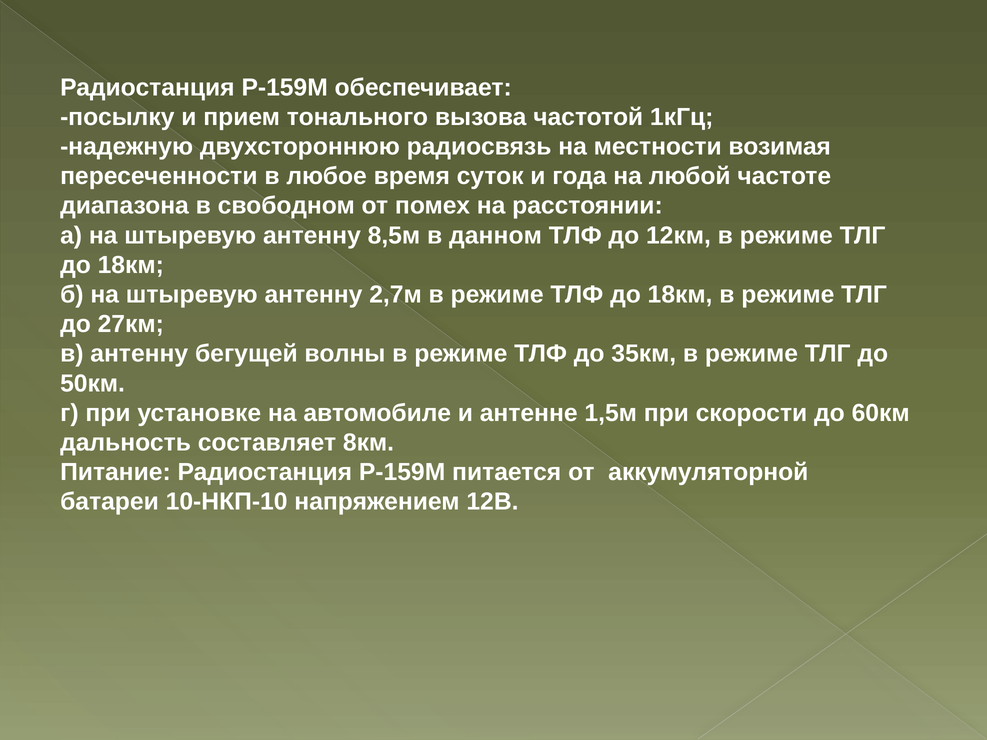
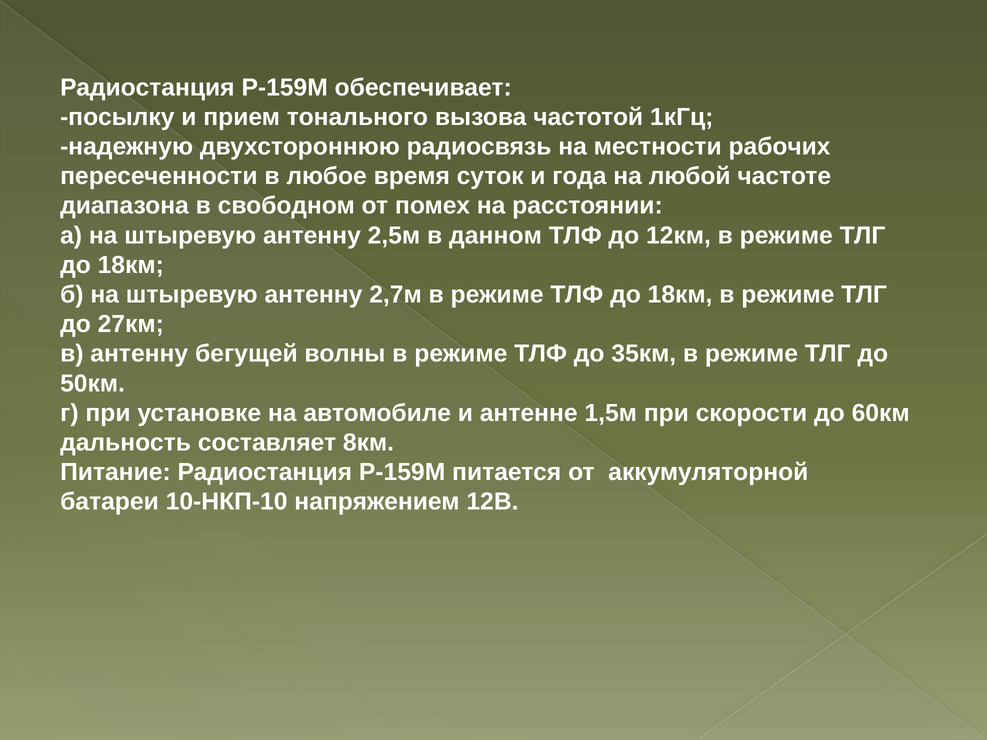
возимая: возимая -> рабочих
8,5м: 8,5м -> 2,5м
